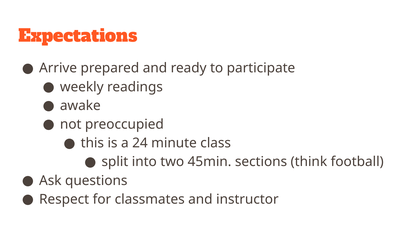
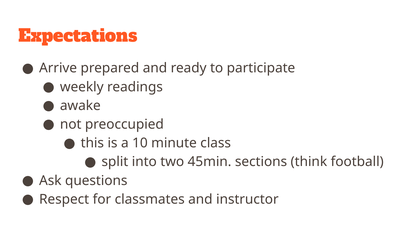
24: 24 -> 10
